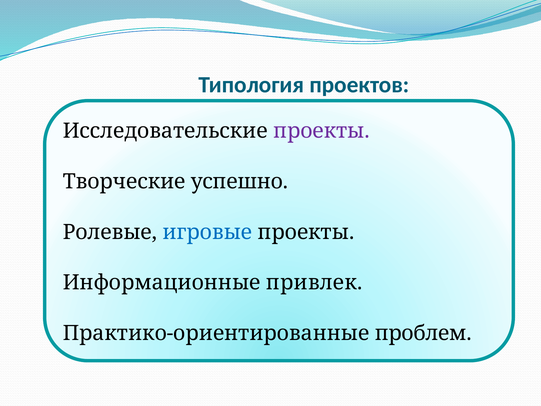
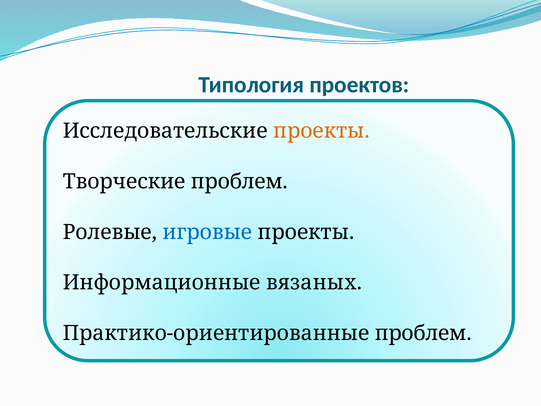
проекты at (322, 131) colour: purple -> orange
Творческие успешно: успешно -> проблем
привлек: привлек -> вязаных
